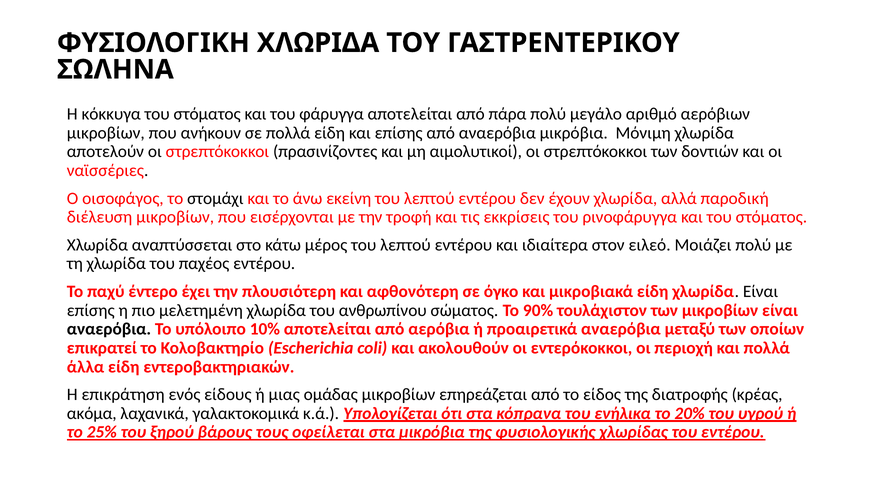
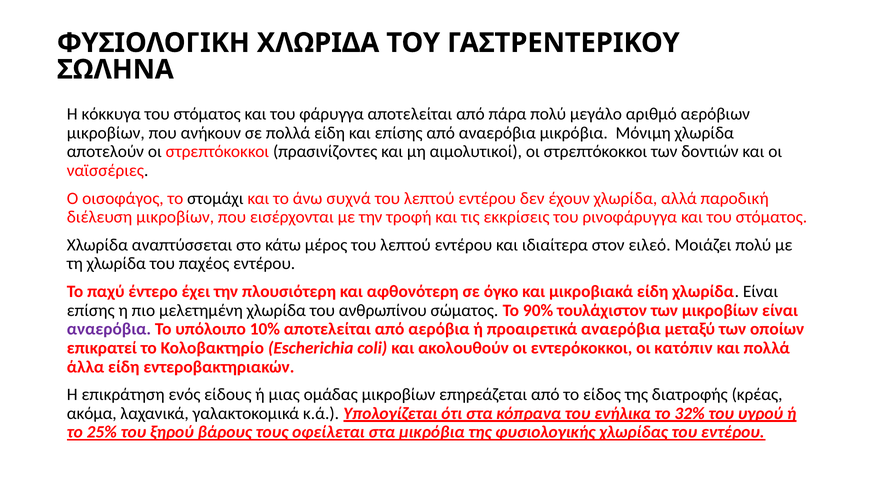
εκείνη: εκείνη -> συχνά
αναερόβια at (109, 329) colour: black -> purple
περιοχή: περιοχή -> κατόπιν
20%: 20% -> 32%
